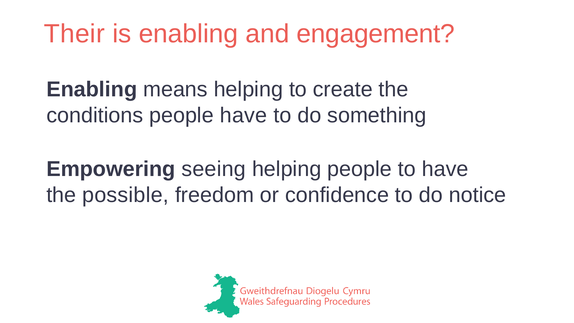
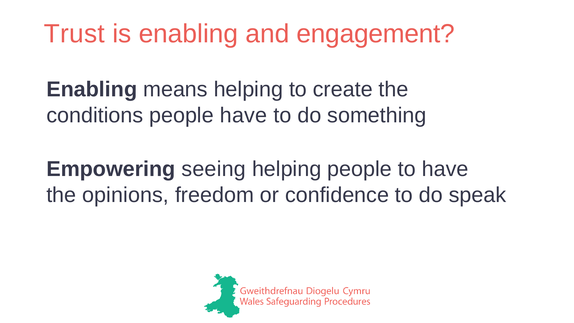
Their: Their -> Trust
possible: possible -> opinions
notice: notice -> speak
